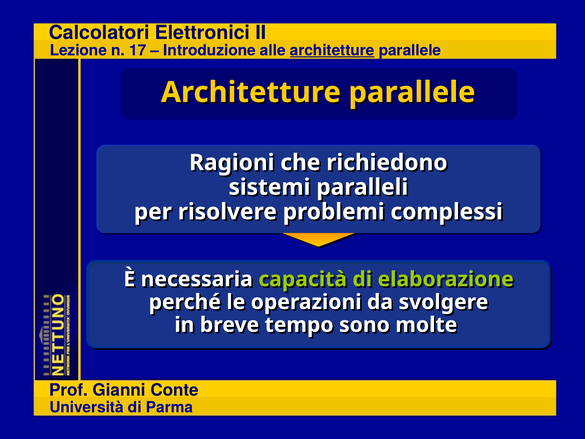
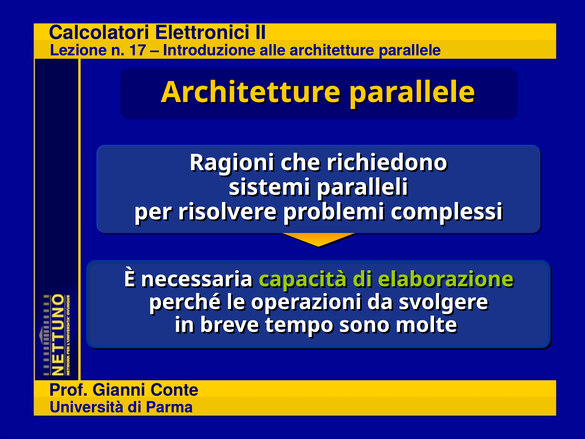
architetture at (332, 50) underline: present -> none
